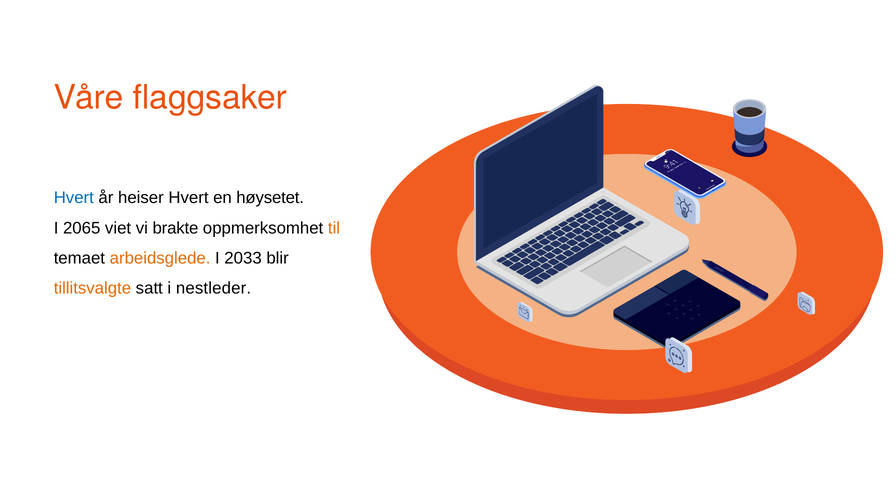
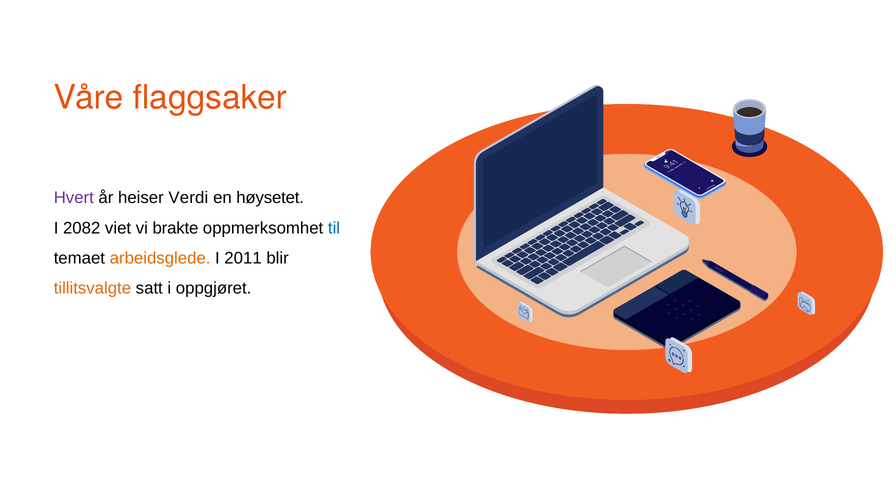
Hvert at (74, 198) colour: blue -> purple
heiser Hvert: Hvert -> Verdi
2065: 2065 -> 2082
til colour: orange -> blue
2033: 2033 -> 2011
nestleder: nestleder -> oppgjøret
